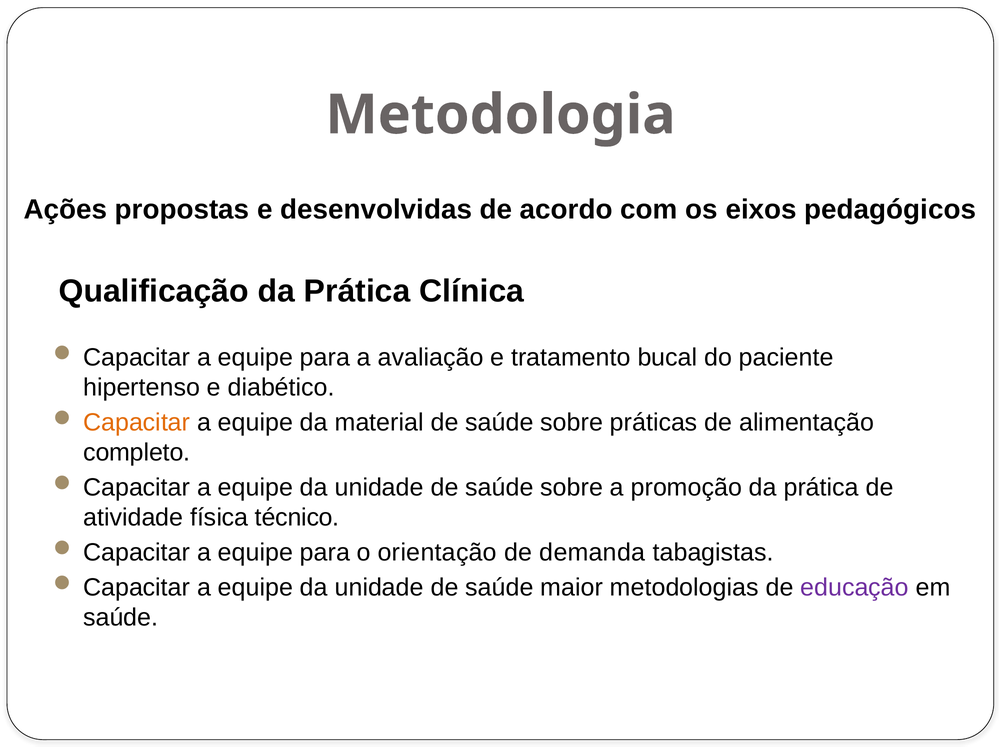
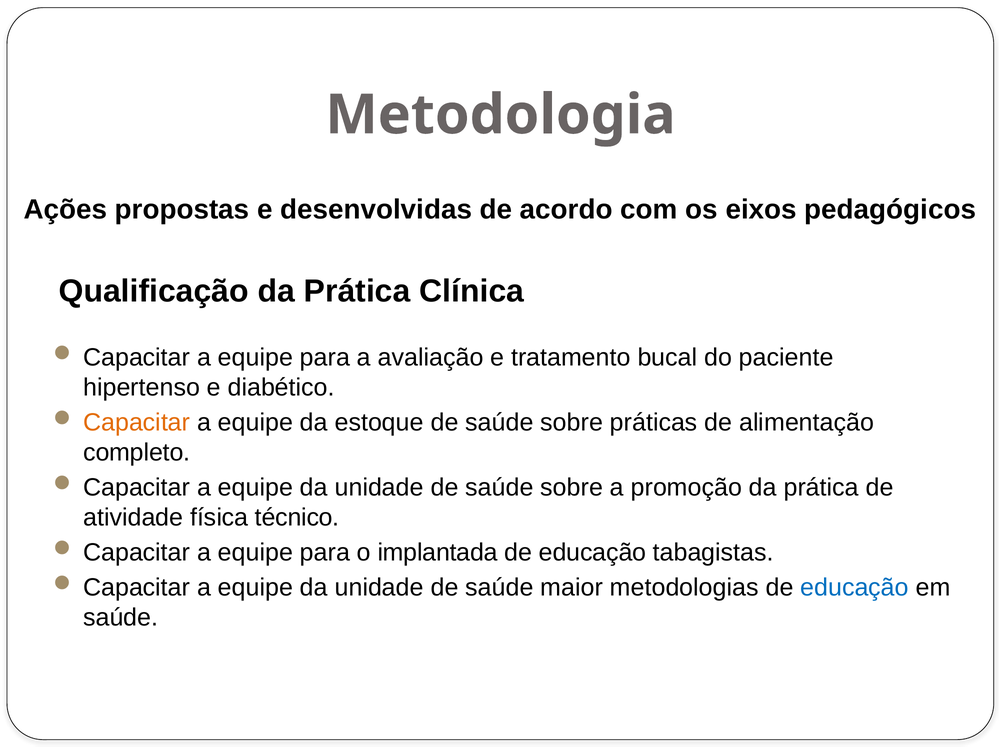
material: material -> estoque
orientação: orientação -> implantada
demanda at (592, 553): demanda -> educação
educação at (855, 588) colour: purple -> blue
